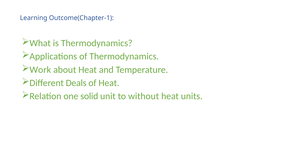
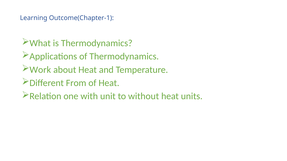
Deals: Deals -> From
solid: solid -> with
